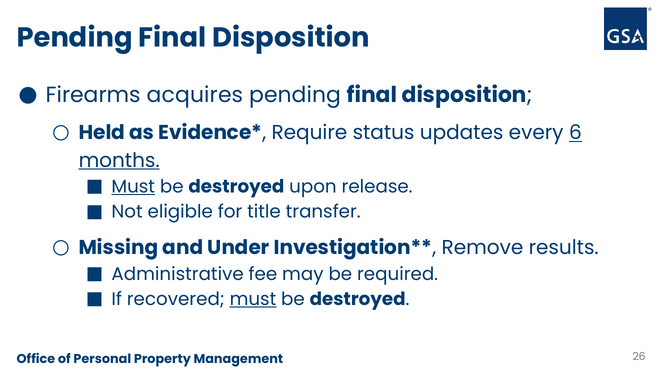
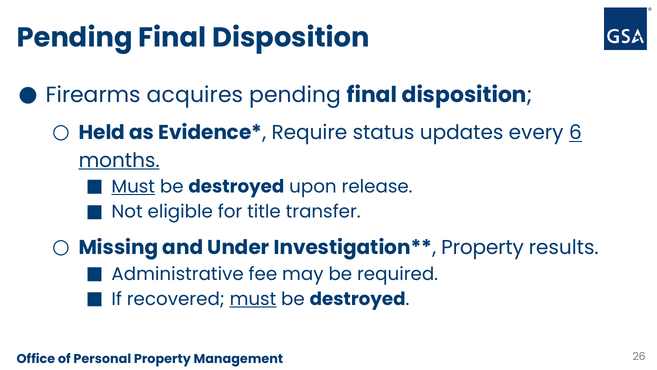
Remove at (482, 248): Remove -> Property
